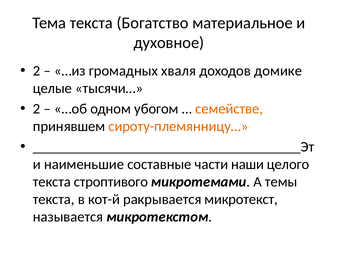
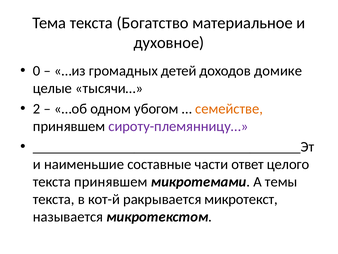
2 at (37, 71): 2 -> 0
хваля: хваля -> детей
сироту-племянницу… colour: orange -> purple
наши: наши -> ответ
текста строптивого: строптивого -> принявшем
